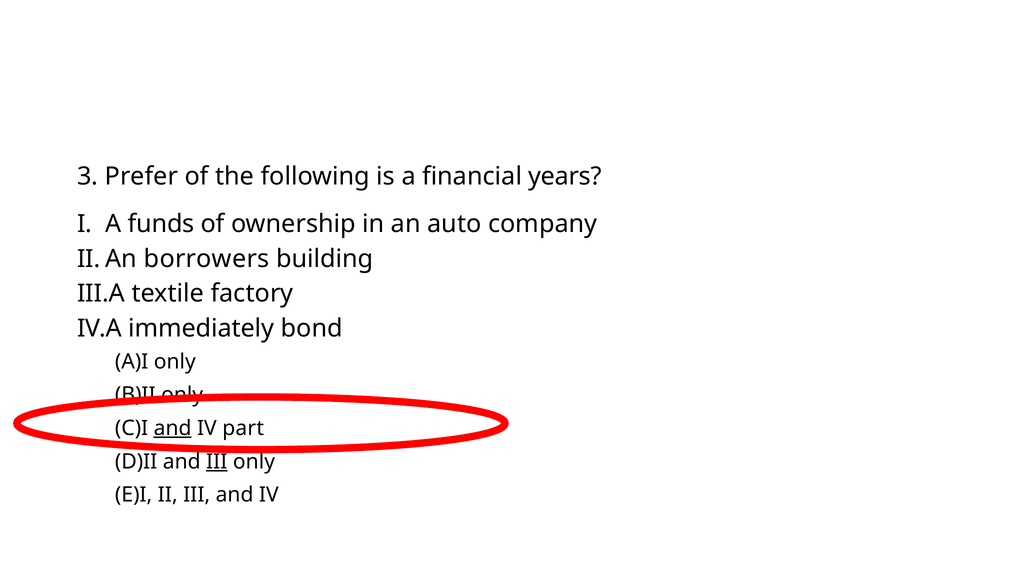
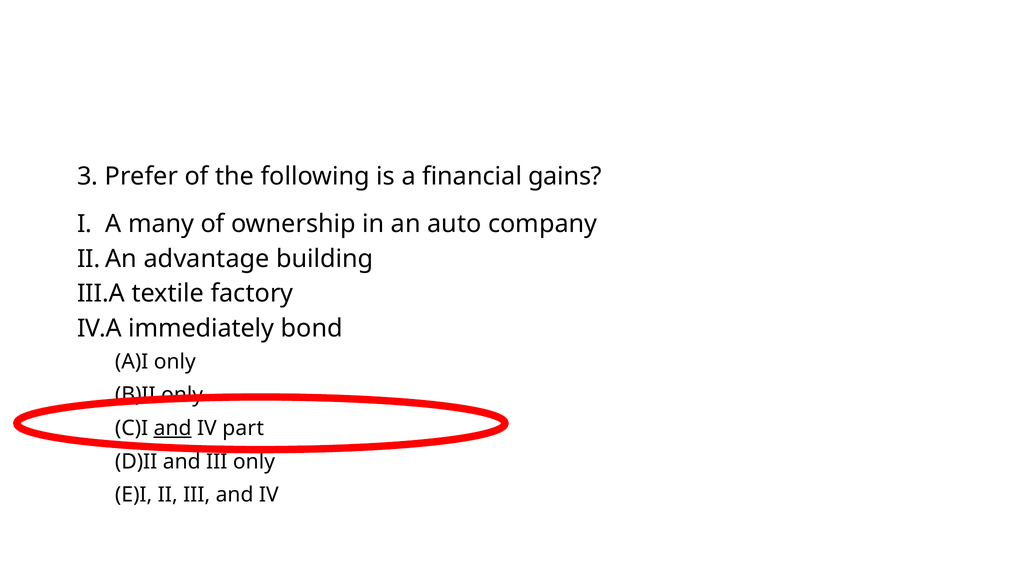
years: years -> gains
funds: funds -> many
borrowers: borrowers -> advantage
III at (217, 462) underline: present -> none
